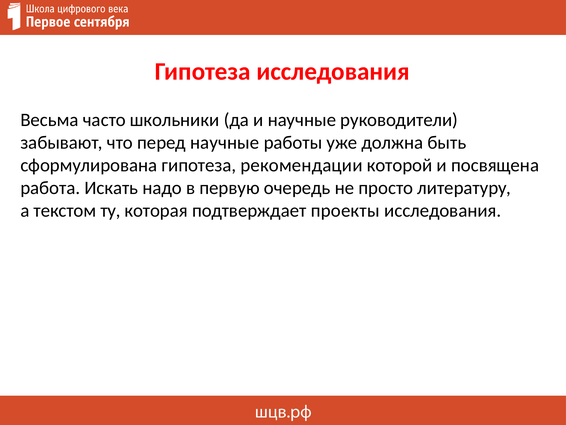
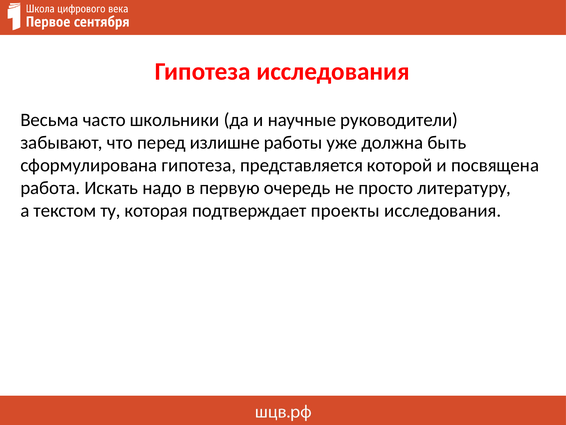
перед научные: научные -> излишне
рекомендации: рекомендации -> представляется
